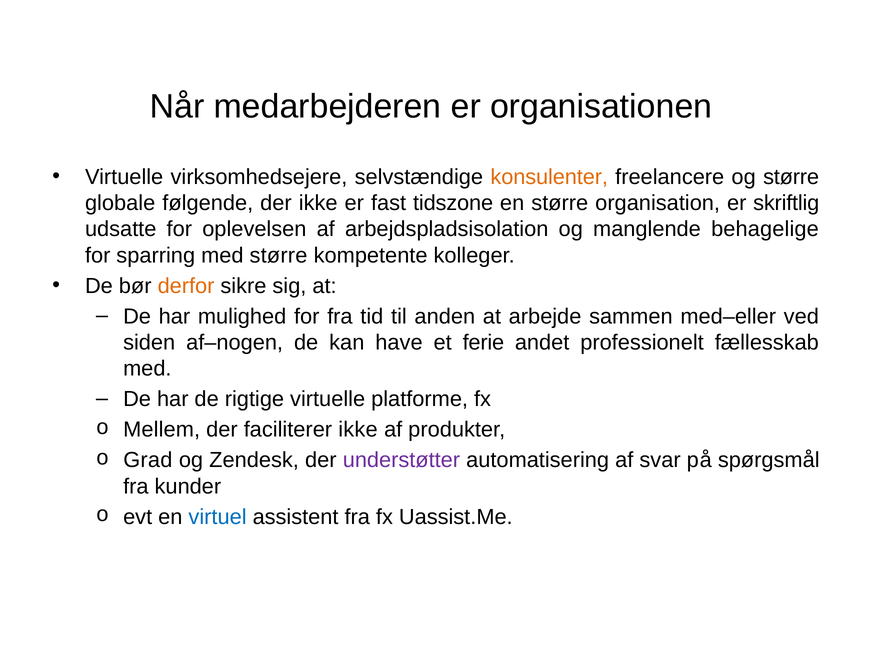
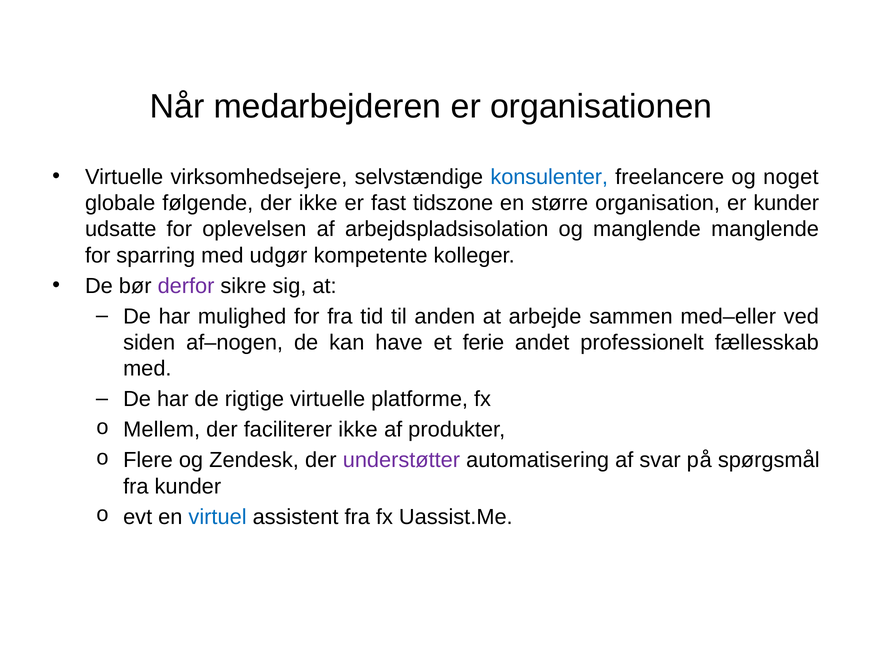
konsulenter colour: orange -> blue
og større: større -> noget
er skriftlig: skriftlig -> kunder
manglende behagelige: behagelige -> manglende
med større: større -> udgør
derfor colour: orange -> purple
Grad: Grad -> Flere
